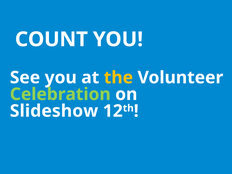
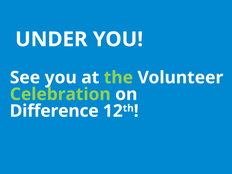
COUNT: COUNT -> UNDER
the colour: yellow -> light green
Slideshow: Slideshow -> Difference
